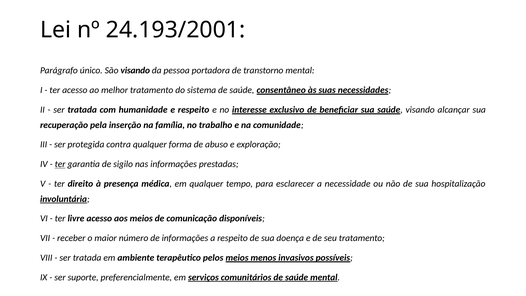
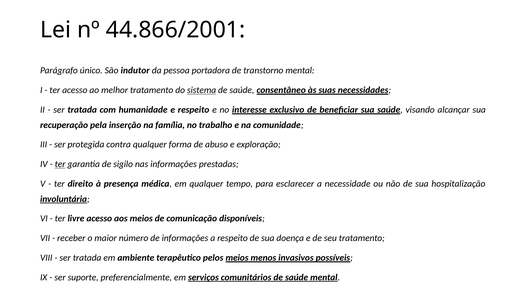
24.193/2001: 24.193/2001 -> 44.866/2001
São visando: visando -> indutor
sistema underline: none -> present
